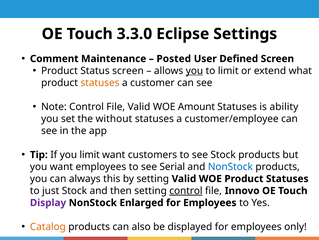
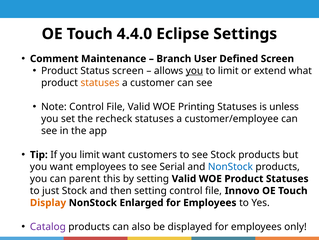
3.3.0: 3.3.0 -> 4.4.0
Posted: Posted -> Branch
Amount: Amount -> Printing
ability: ability -> unless
without: without -> recheck
always: always -> parent
control at (186, 190) underline: present -> none
Display colour: purple -> orange
Catalog colour: orange -> purple
